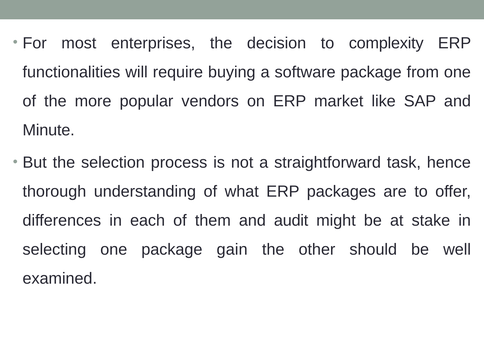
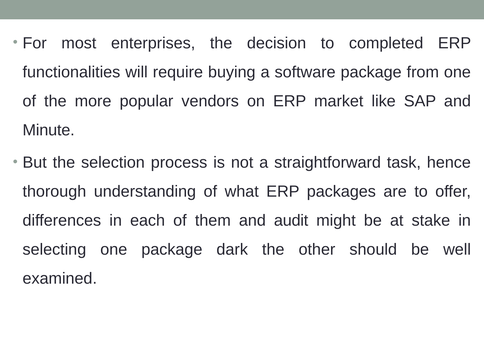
complexity: complexity -> completed
gain: gain -> dark
